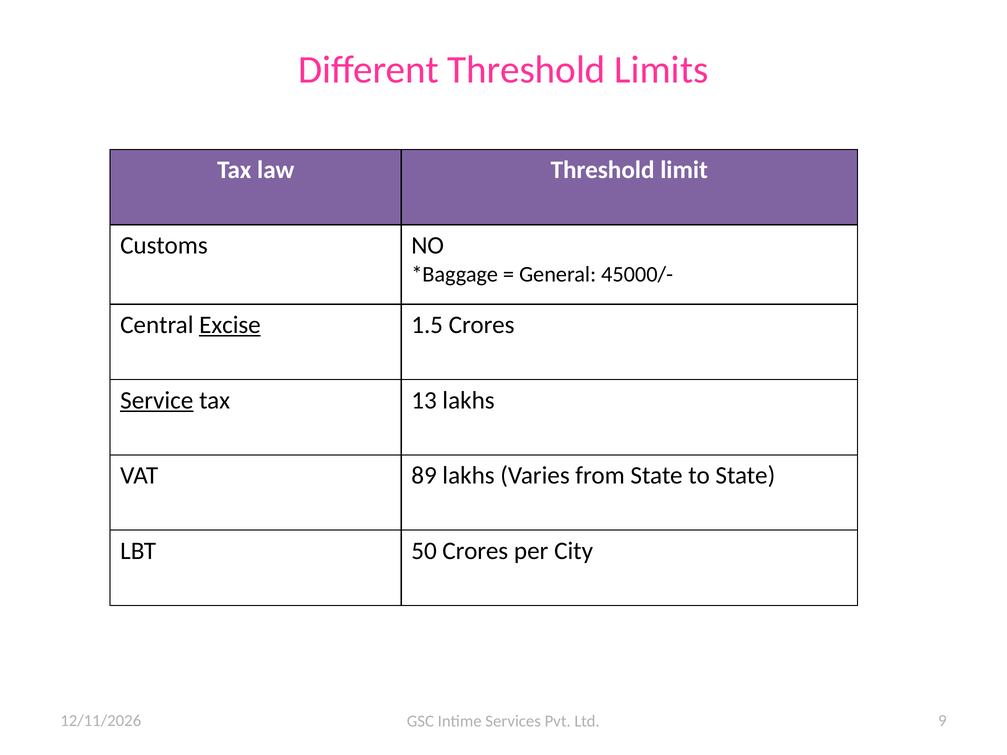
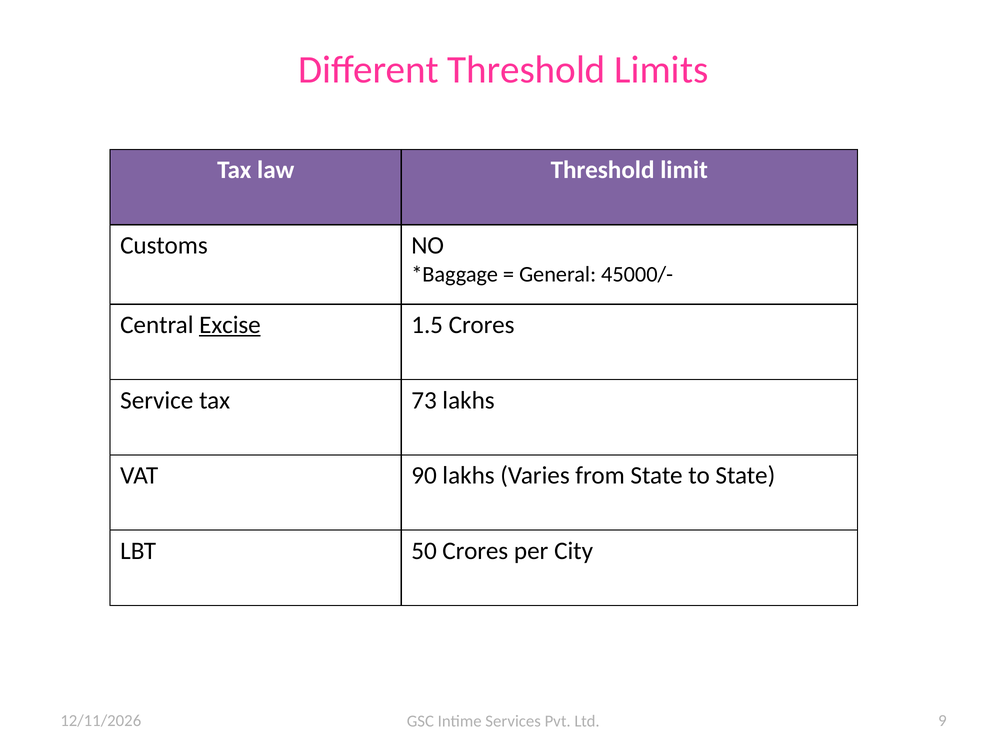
Service underline: present -> none
13: 13 -> 73
89: 89 -> 90
